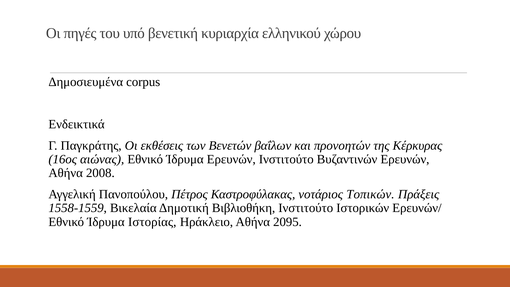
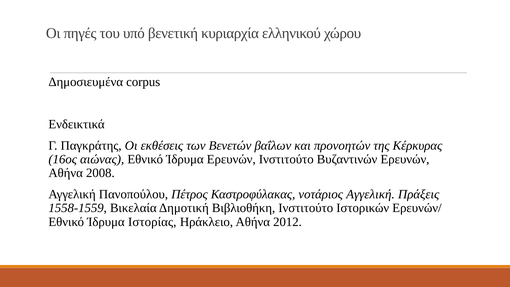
νοτάριος Τοπικών: Τοπικών -> Αγγελική
2095: 2095 -> 2012
